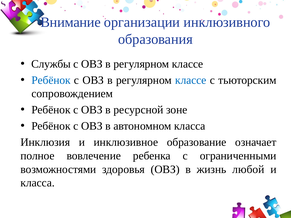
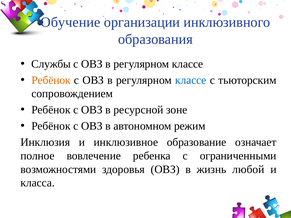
Внимание: Внимание -> Обучение
Ребёнок at (51, 80) colour: blue -> orange
автономном класса: класса -> режим
